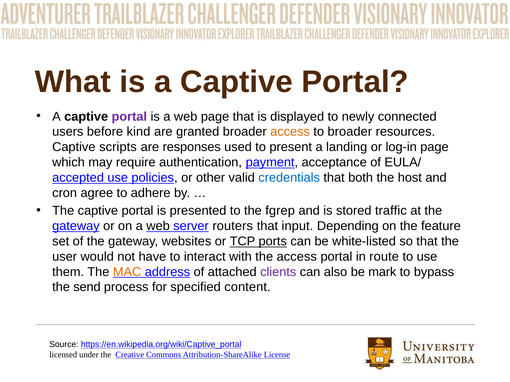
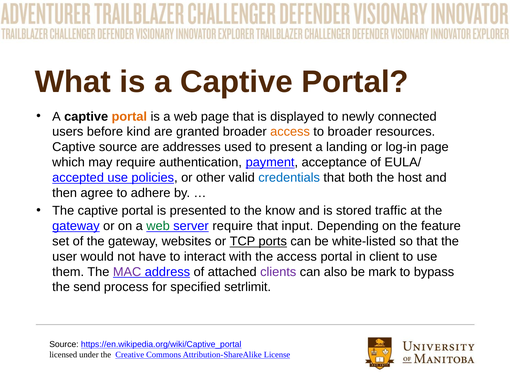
portal at (129, 117) colour: purple -> orange
Captive scripts: scripts -> source
responses: responses -> addresses
cron: cron -> then
fgrep: fgrep -> know
web at (158, 226) colour: black -> green
server routers: routers -> require
route: route -> client
MAC colour: orange -> purple
content: content -> setrlimit
